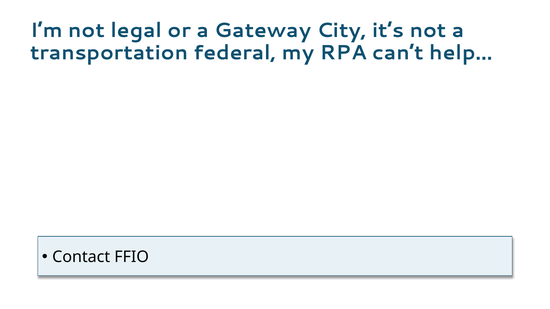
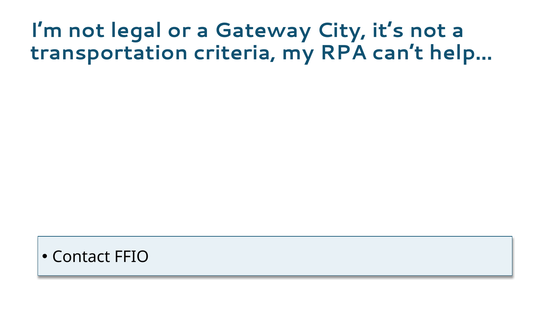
federal: federal -> criteria
